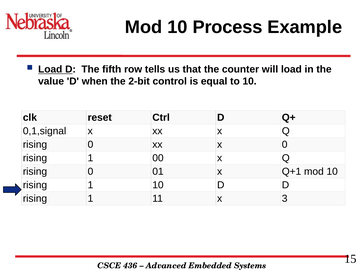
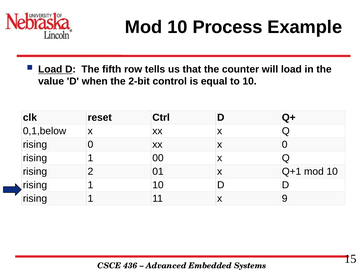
0,1,signal: 0,1,signal -> 0,1,below
0 at (90, 171): 0 -> 2
3: 3 -> 9
